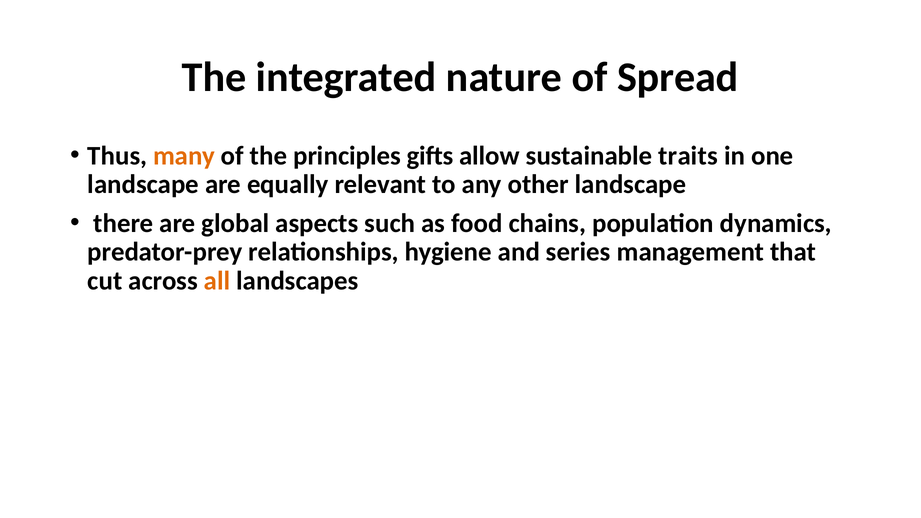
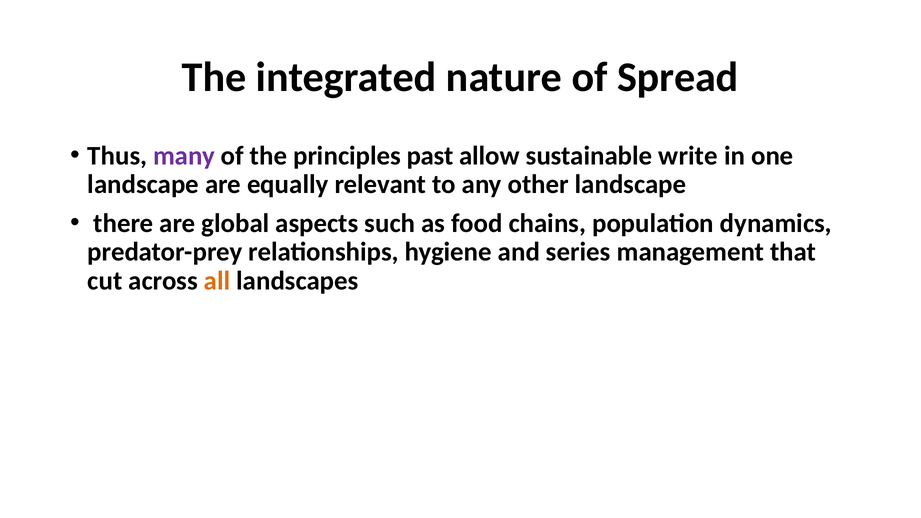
many colour: orange -> purple
gifts: gifts -> past
traits: traits -> write
